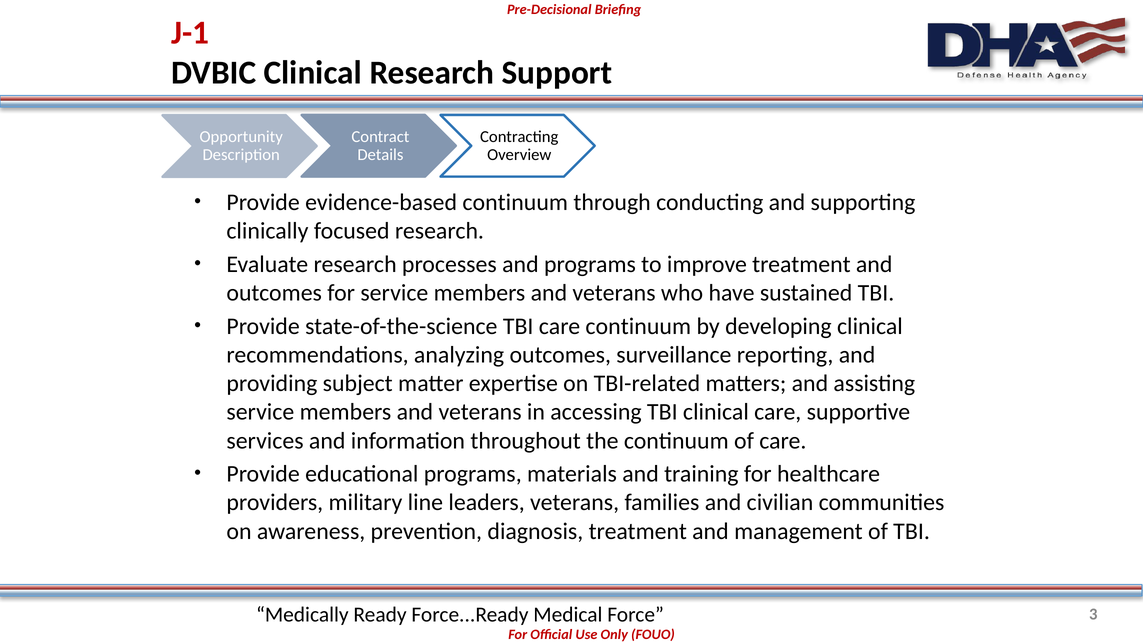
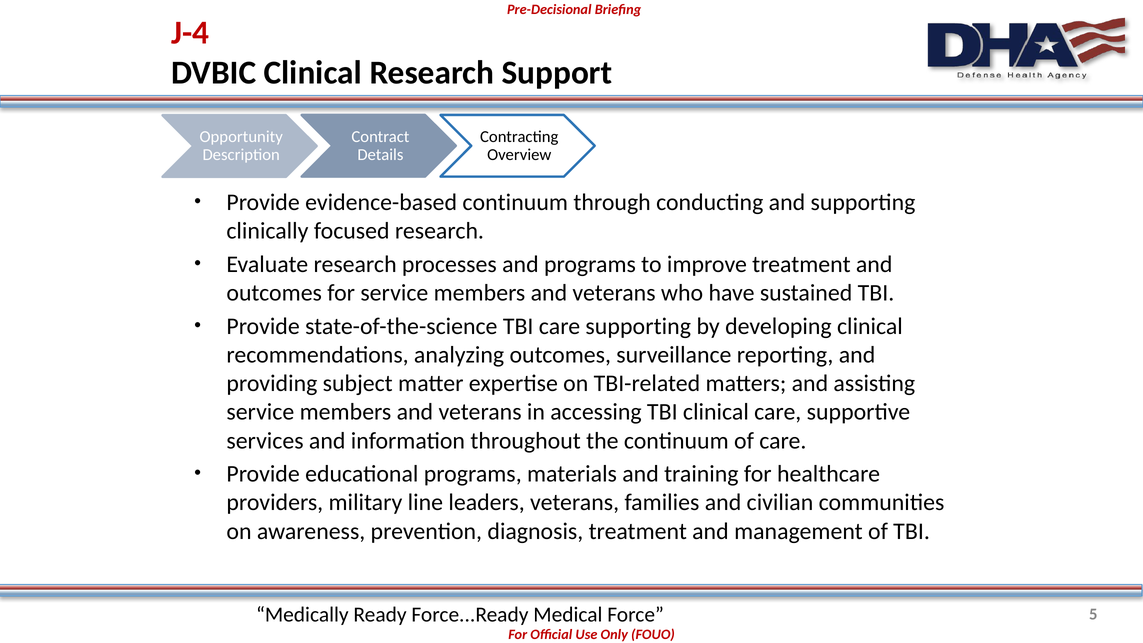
J-1: J-1 -> J-4
care continuum: continuum -> supporting
3: 3 -> 5
